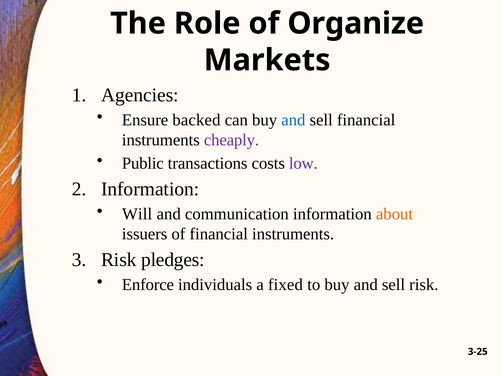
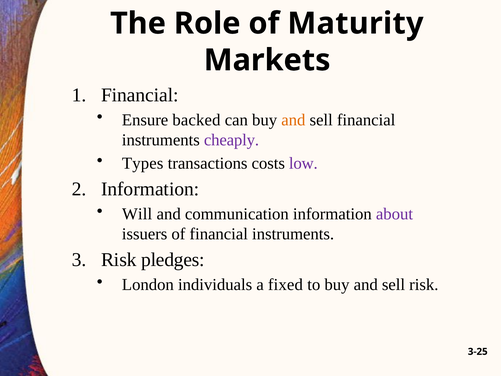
Organize: Organize -> Maturity
Agencies at (140, 95): Agencies -> Financial
and at (293, 120) colour: blue -> orange
Public: Public -> Types
about colour: orange -> purple
Enforce: Enforce -> London
